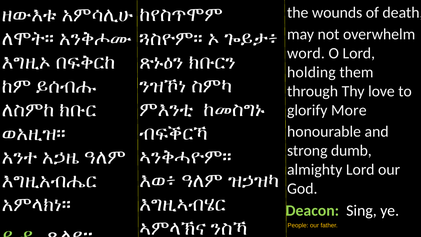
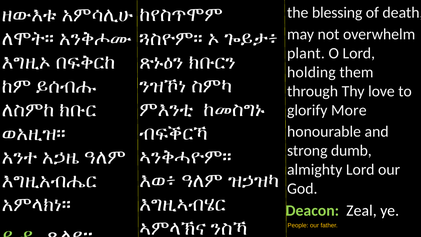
wounds: wounds -> blessing
word: word -> plant
Sing: Sing -> Zeal
